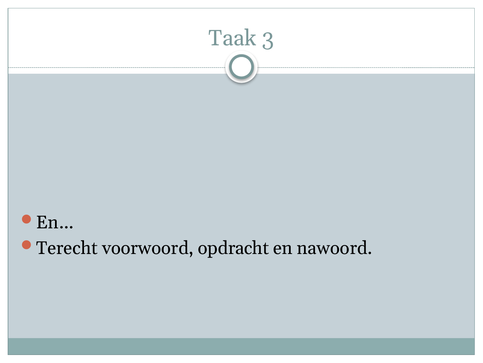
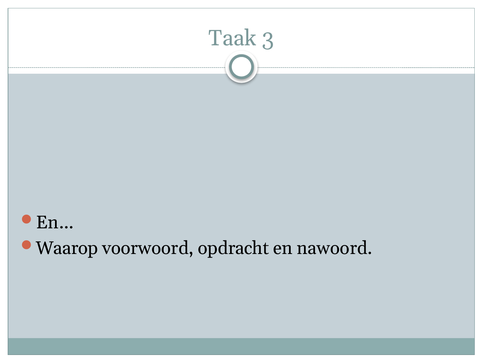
Terecht: Terecht -> Waarop
